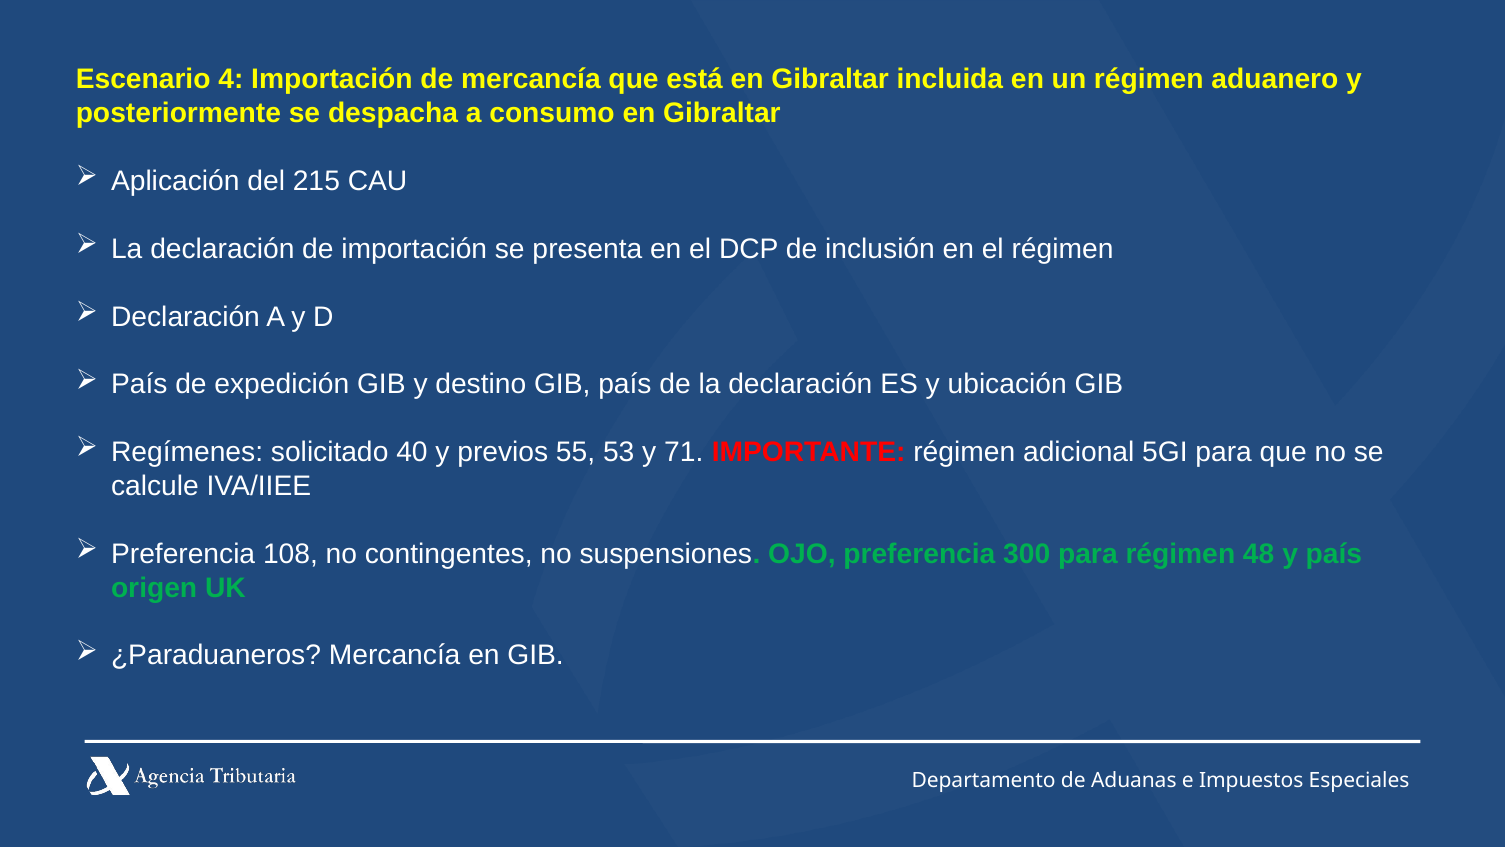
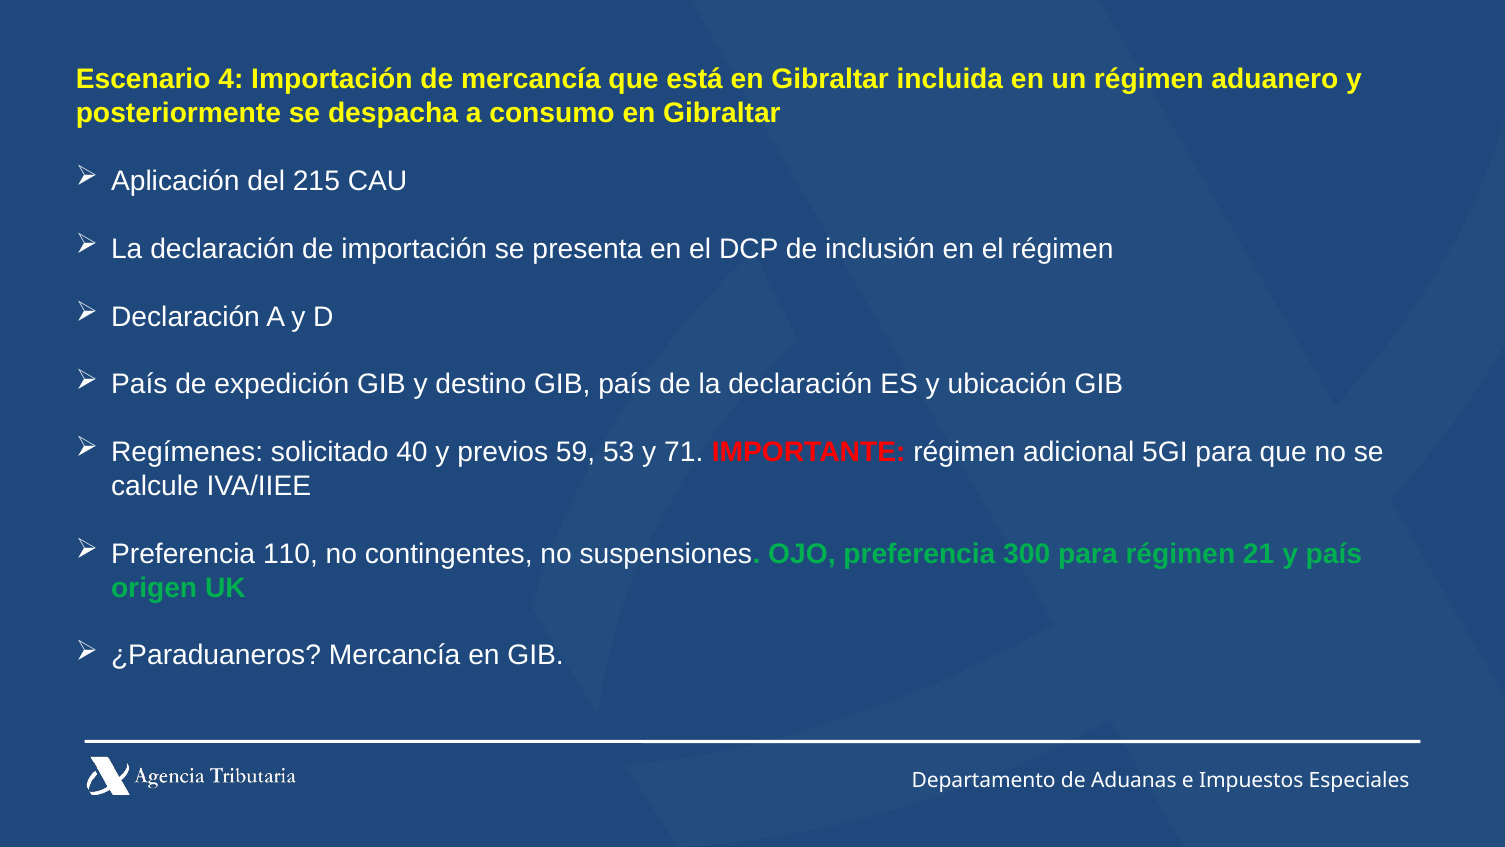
55: 55 -> 59
108: 108 -> 110
48: 48 -> 21
